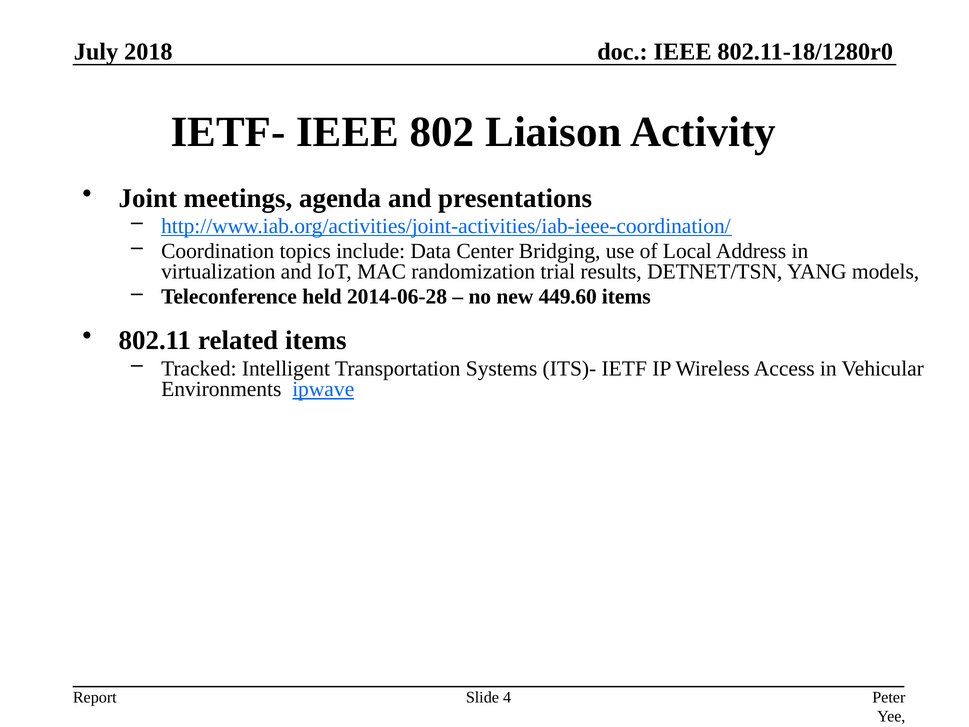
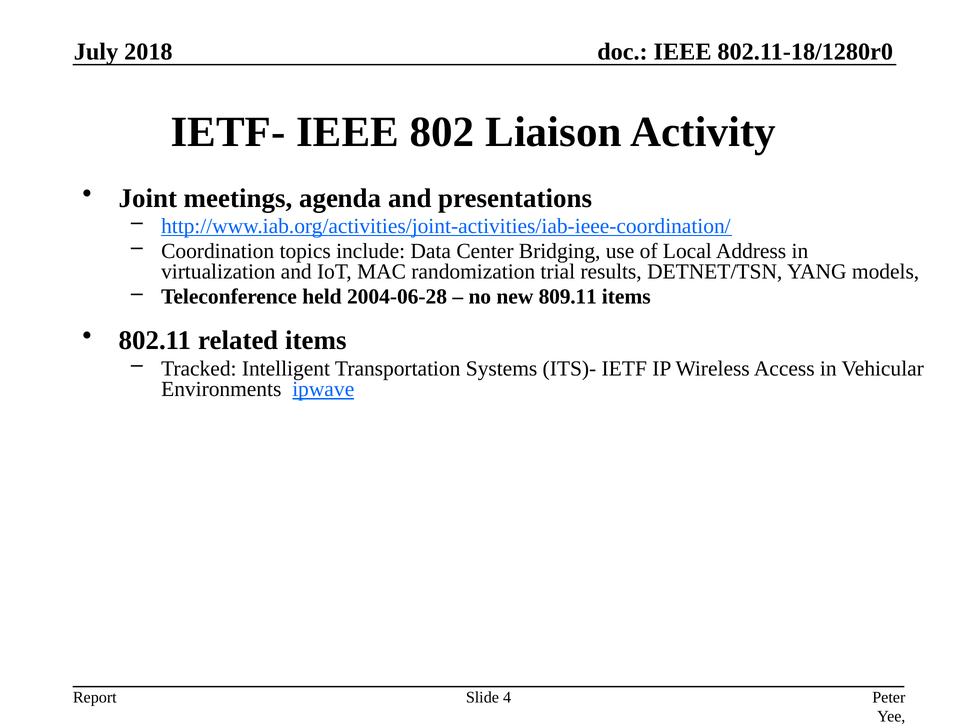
2014-06-28: 2014-06-28 -> 2004-06-28
449.60: 449.60 -> 809.11
